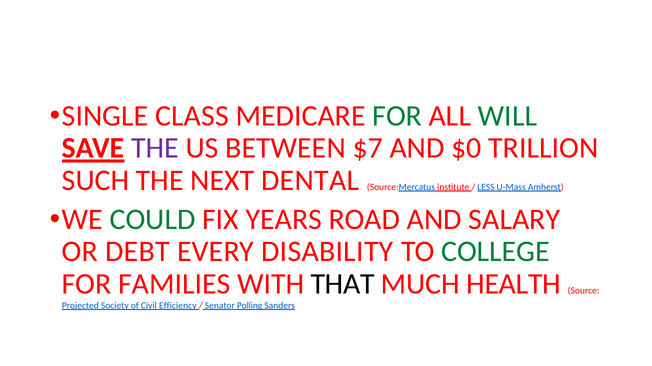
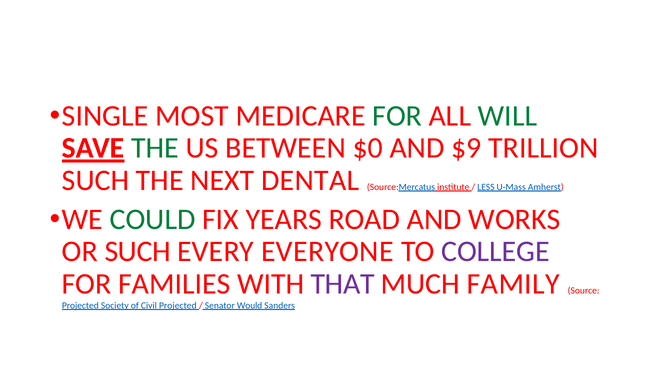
CLASS: CLASS -> MOST
THE at (155, 148) colour: purple -> green
$7: $7 -> $0
$0: $0 -> $9
SALARY: SALARY -> WORKS
OR DEBT: DEBT -> SUCH
DISABILITY: DISABILITY -> EVERYONE
COLLEGE colour: green -> purple
THAT colour: black -> purple
HEALTH: HEALTH -> FAMILY
Civil Efficiency: Efficiency -> Projected
Polling: Polling -> Would
